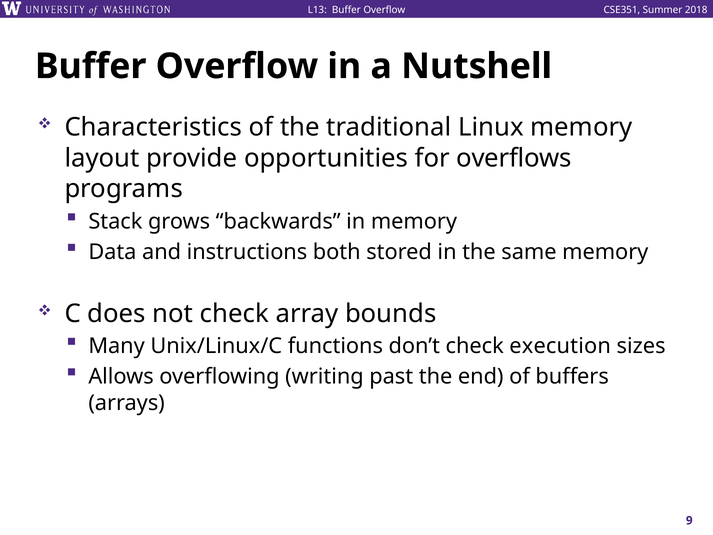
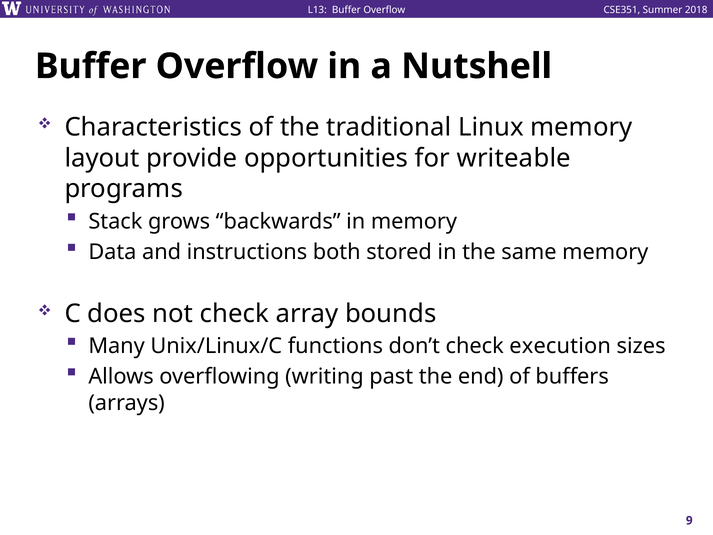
overflows: overflows -> writeable
